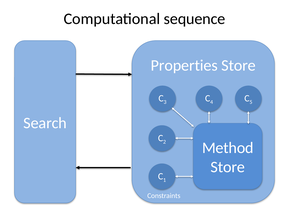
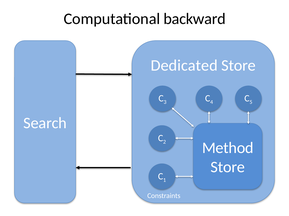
sequence: sequence -> backward
Properties: Properties -> Dedicated
